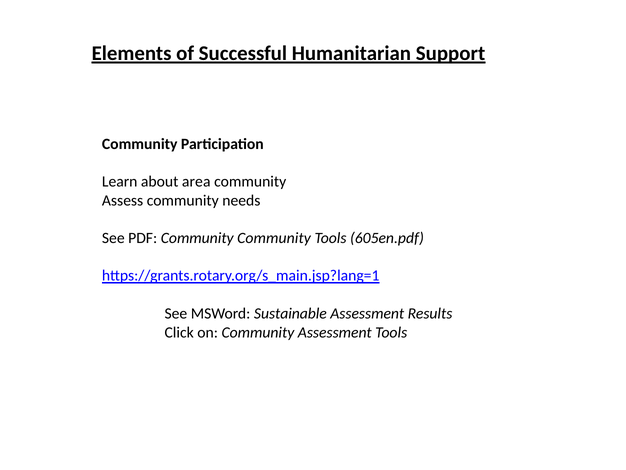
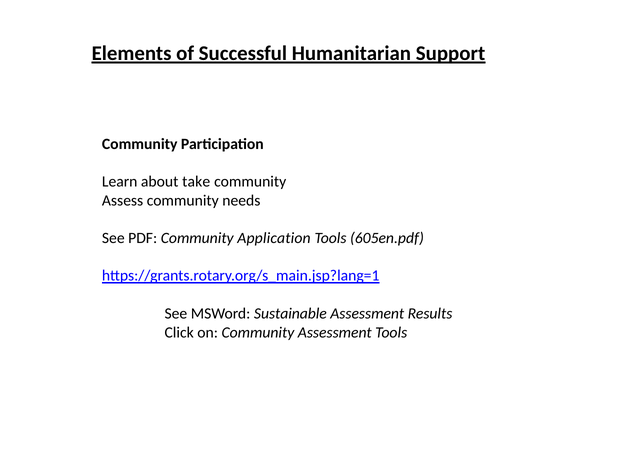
area: area -> take
Community Community: Community -> Application
